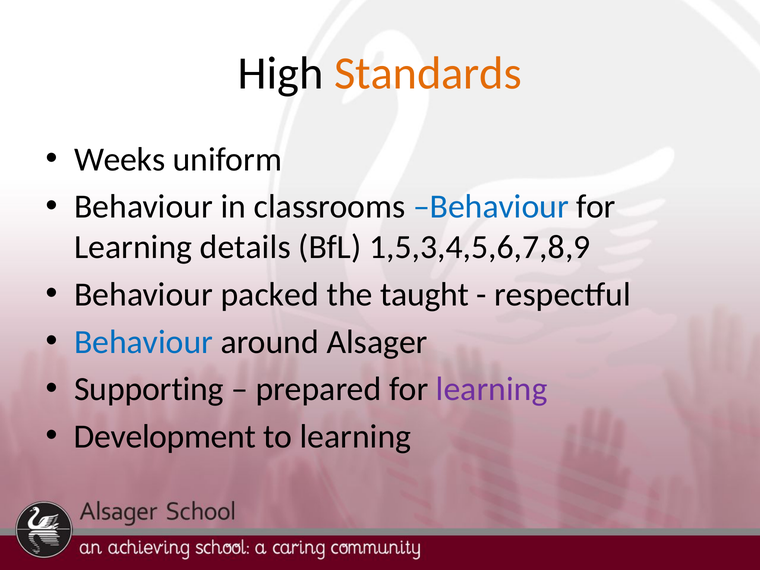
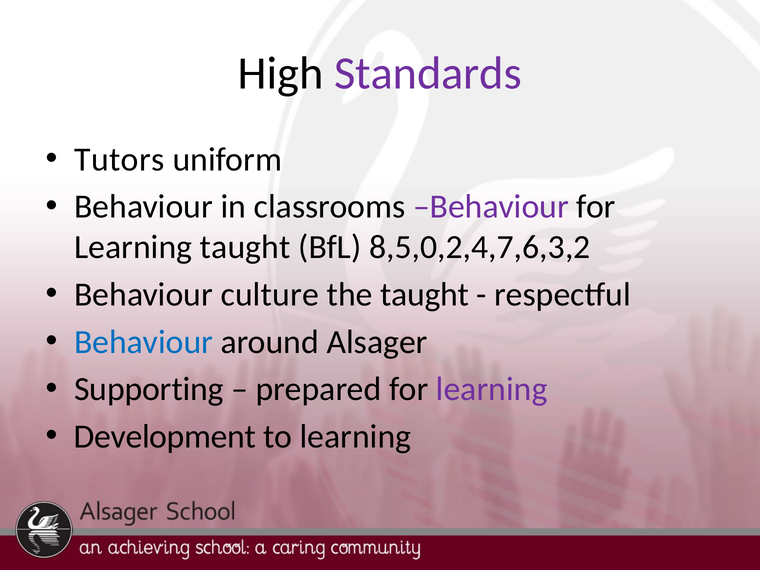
Standards colour: orange -> purple
Weeks: Weeks -> Tutors
Behaviour at (491, 207) colour: blue -> purple
Learning details: details -> taught
1,5,3,4,5,6,7,8,9: 1,5,3,4,5,6,7,8,9 -> 8,5,0,2,4,7,6,3,2
packed: packed -> culture
